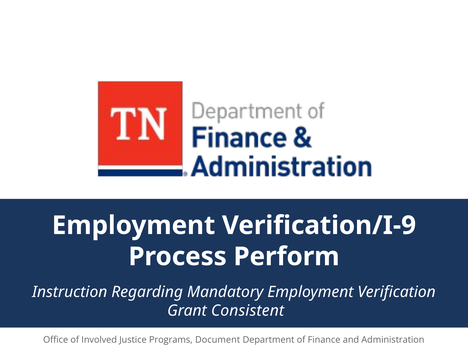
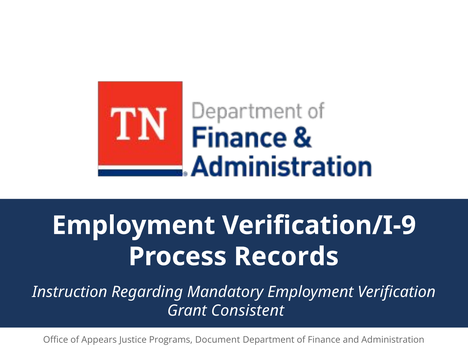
Perform: Perform -> Records
Involved: Involved -> Appears
